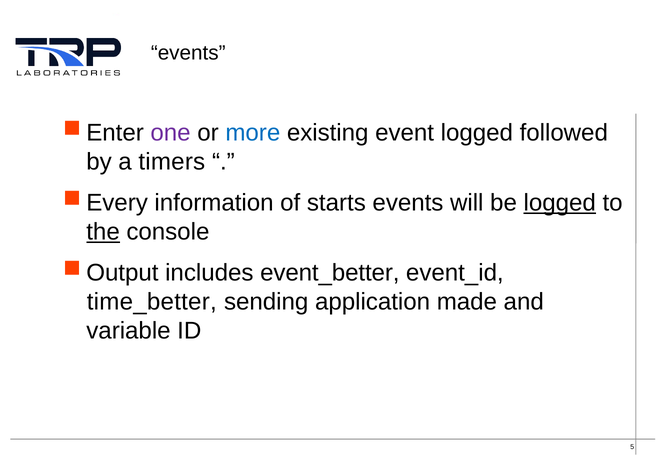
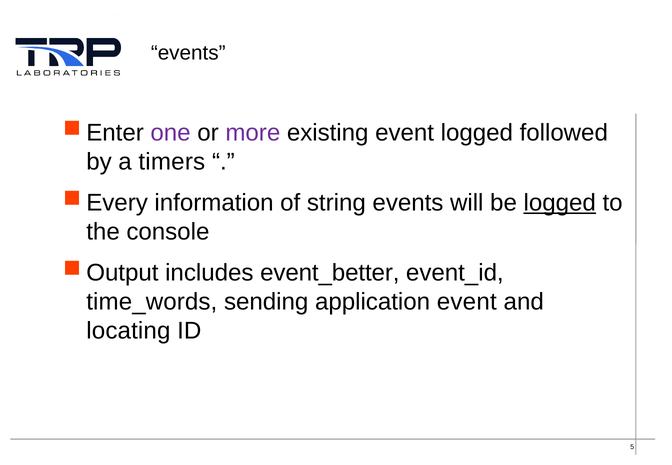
more colour: blue -> purple
starts: starts -> string
the underline: present -> none
time_better: time_better -> time_words
application made: made -> event
variable: variable -> locating
